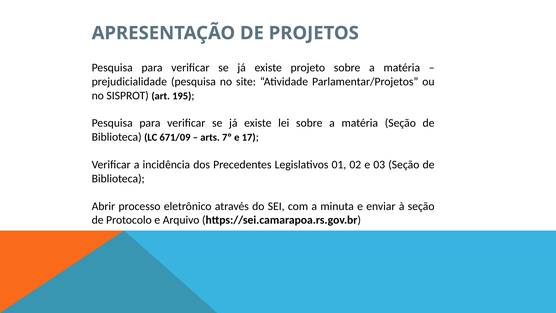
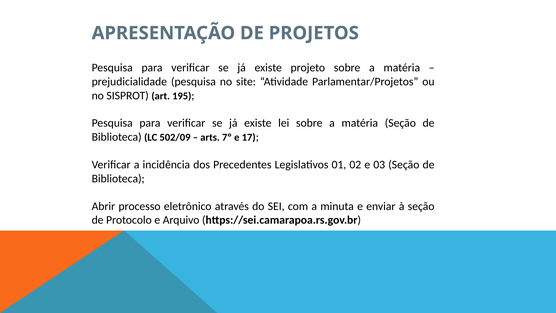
671/09: 671/09 -> 502/09
